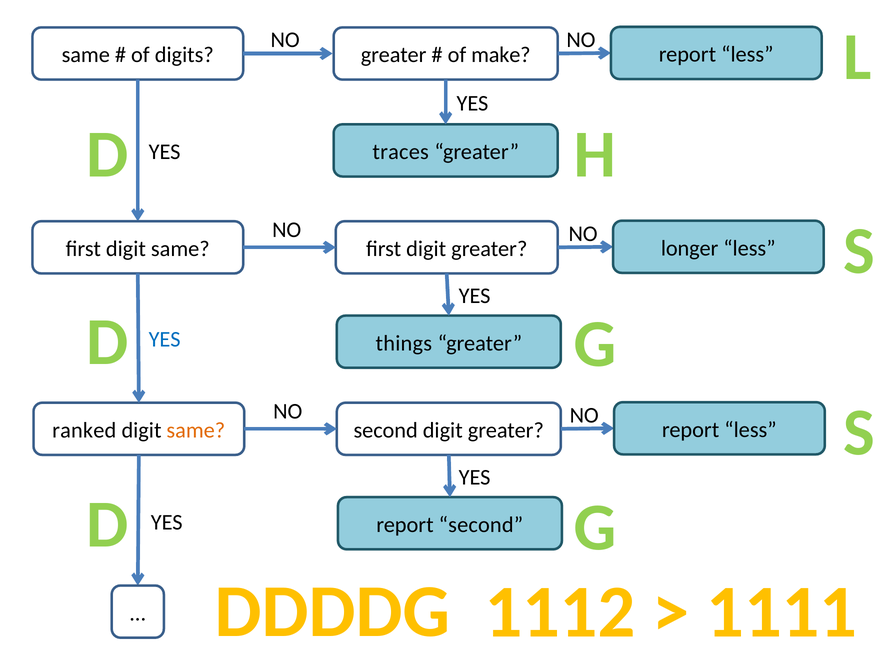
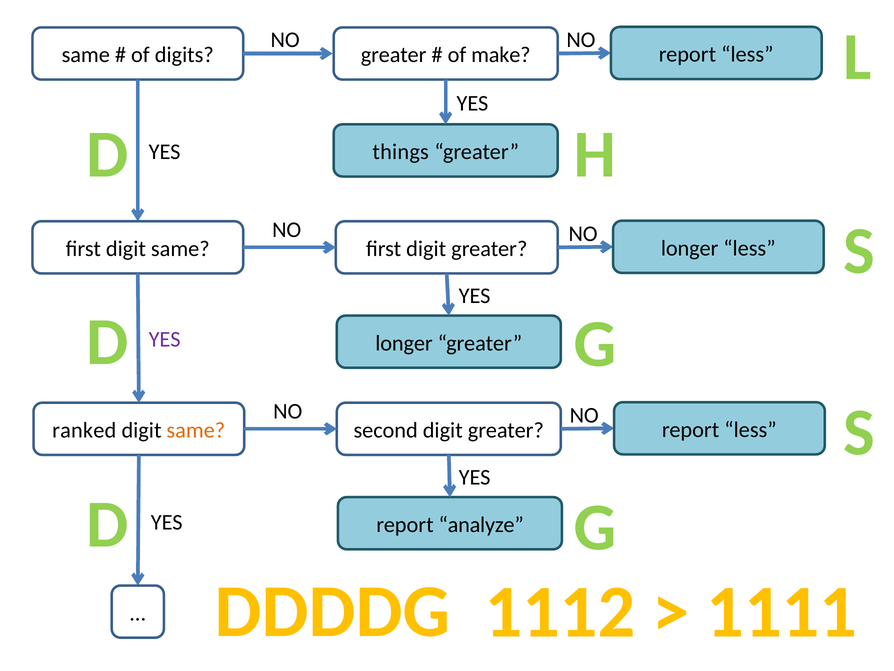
traces: traces -> things
YES at (165, 339) colour: blue -> purple
things at (404, 343): things -> longer
report second: second -> analyze
